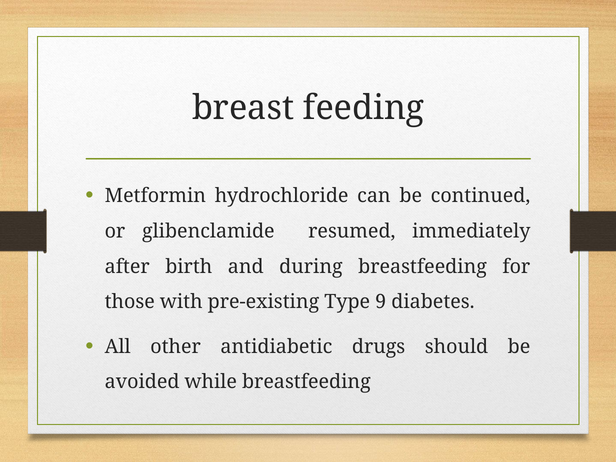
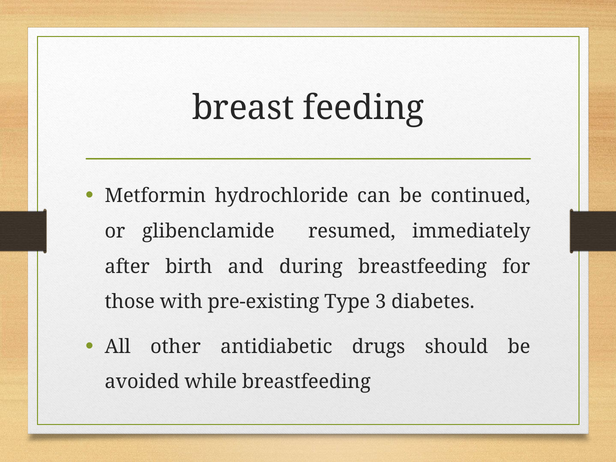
9: 9 -> 3
